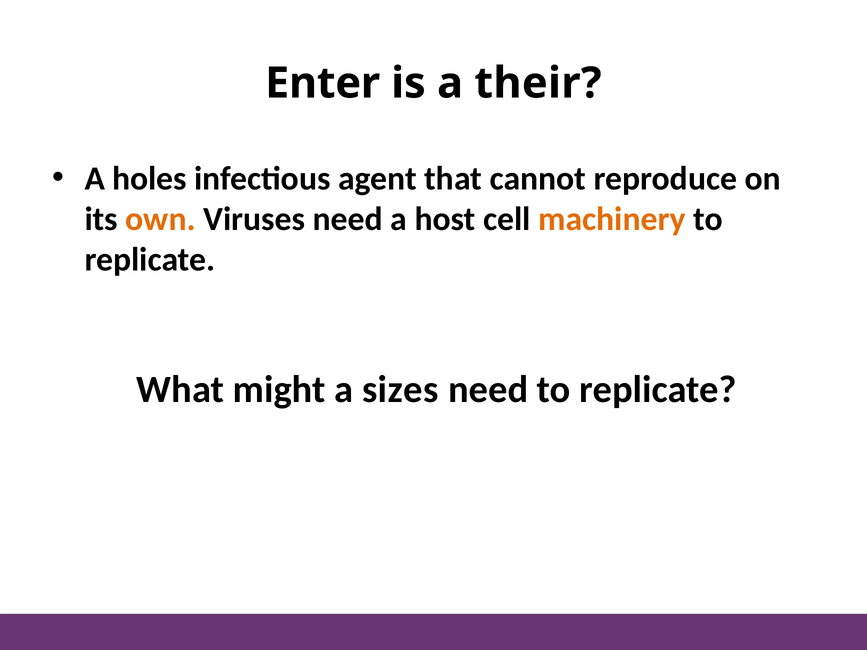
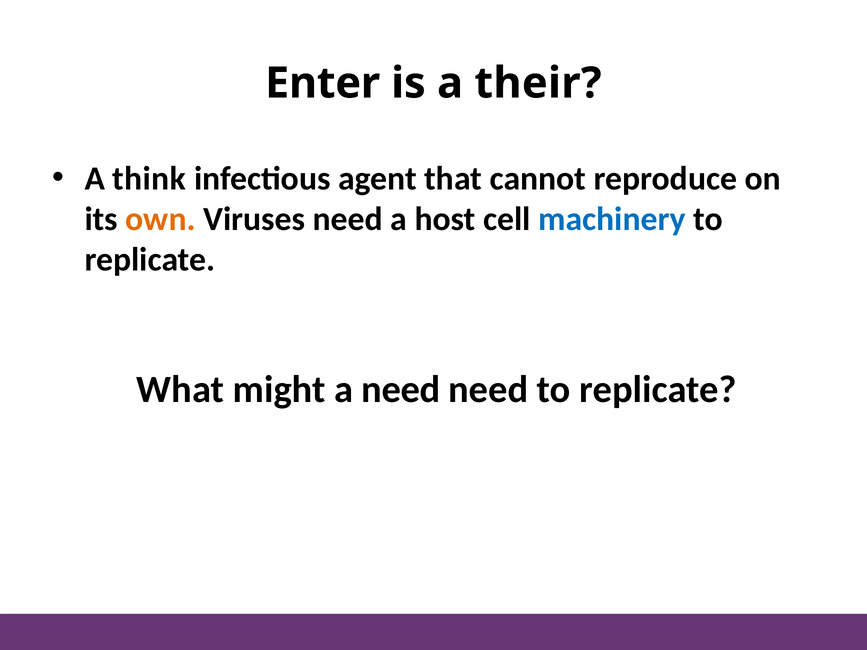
holes: holes -> think
machinery colour: orange -> blue
a sizes: sizes -> need
